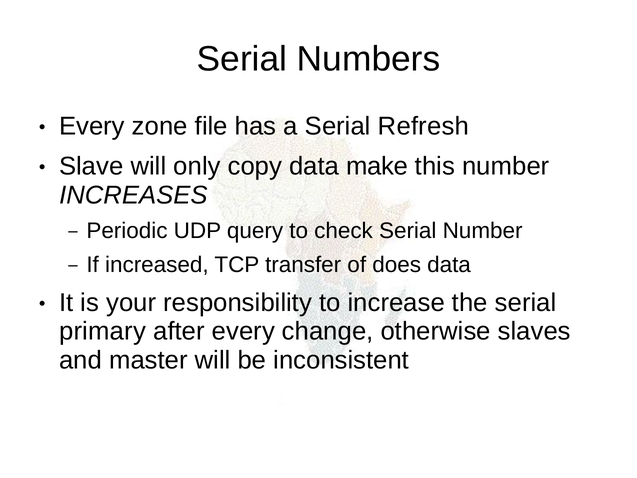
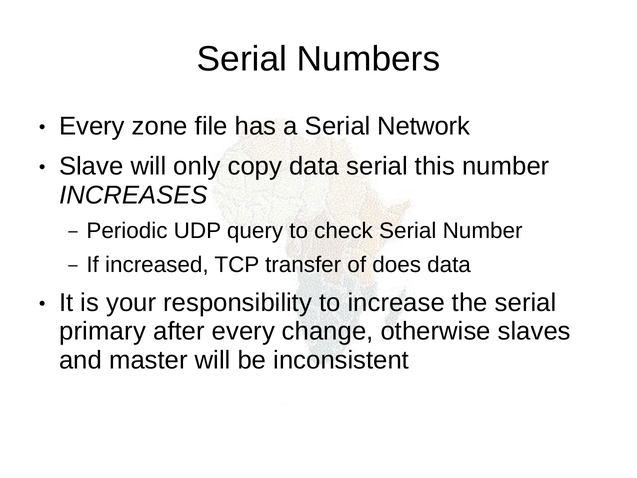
Refresh: Refresh -> Network
data make: make -> serial
